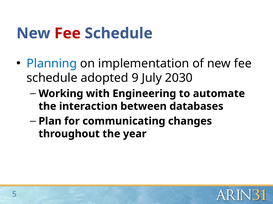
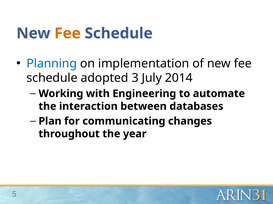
Fee at (68, 33) colour: red -> orange
9: 9 -> 3
2030: 2030 -> 2014
